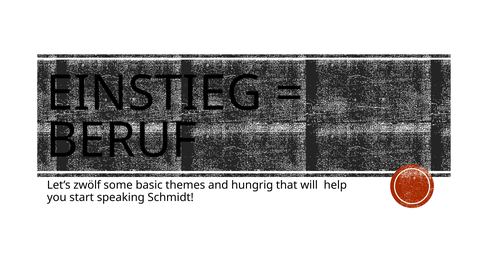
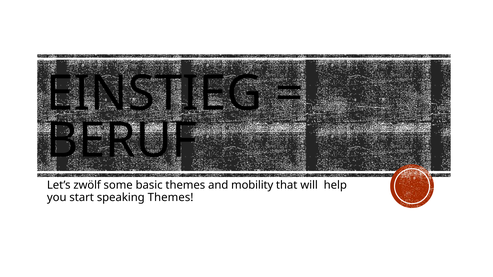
hungrig: hungrig -> mobility
speaking Schmidt: Schmidt -> Themes
